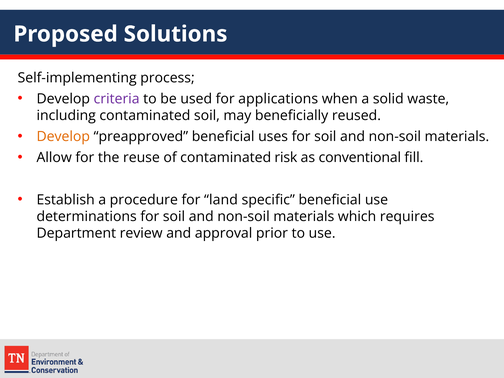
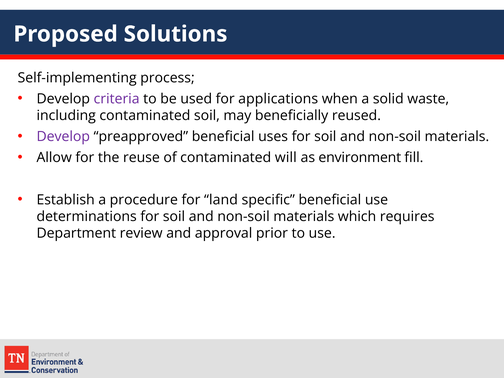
Develop at (63, 137) colour: orange -> purple
risk: risk -> will
conventional: conventional -> environment
